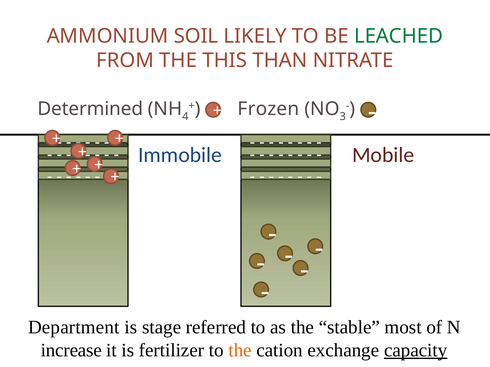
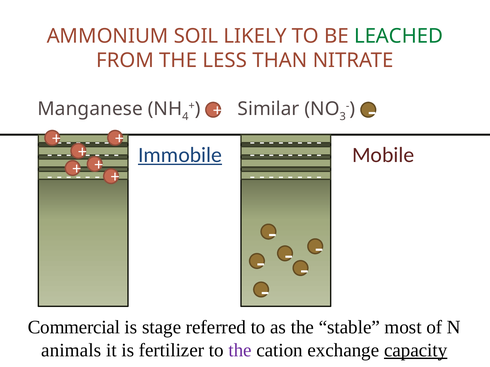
THIS: THIS -> LESS
Determined: Determined -> Manganese
Frozen: Frozen -> Similar
Immobile underline: none -> present
Department: Department -> Commercial
increase: increase -> animals
the at (240, 351) colour: orange -> purple
